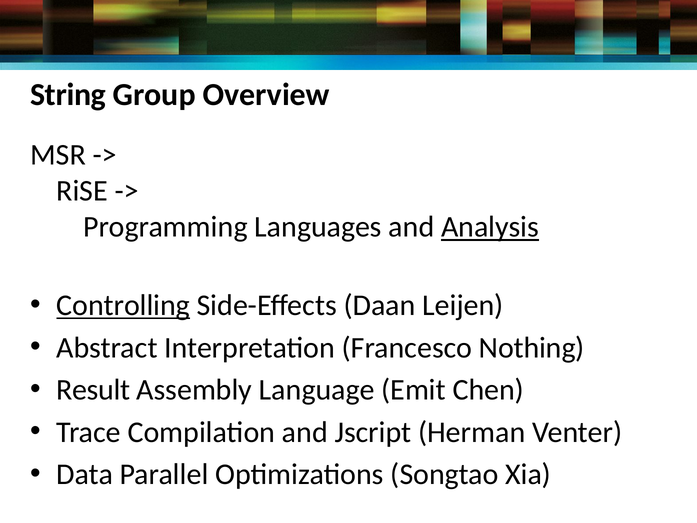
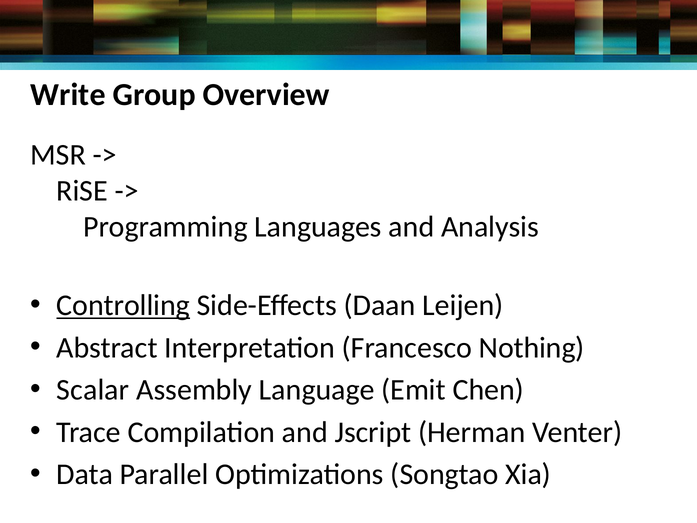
String: String -> Write
Analysis underline: present -> none
Result: Result -> Scalar
